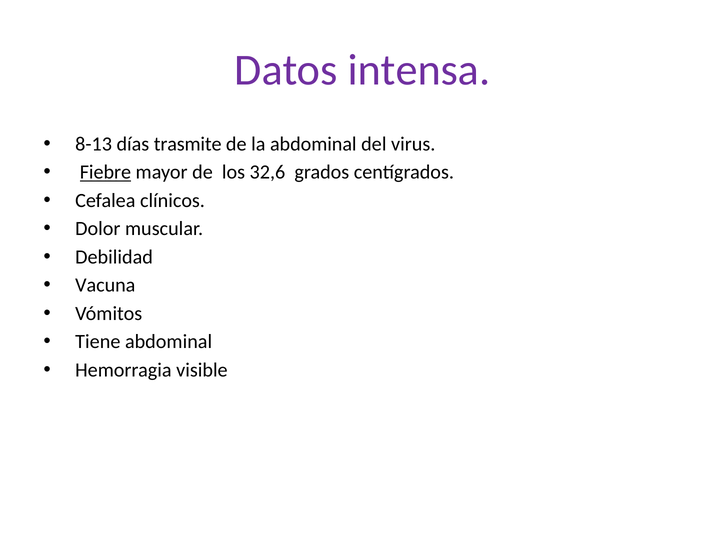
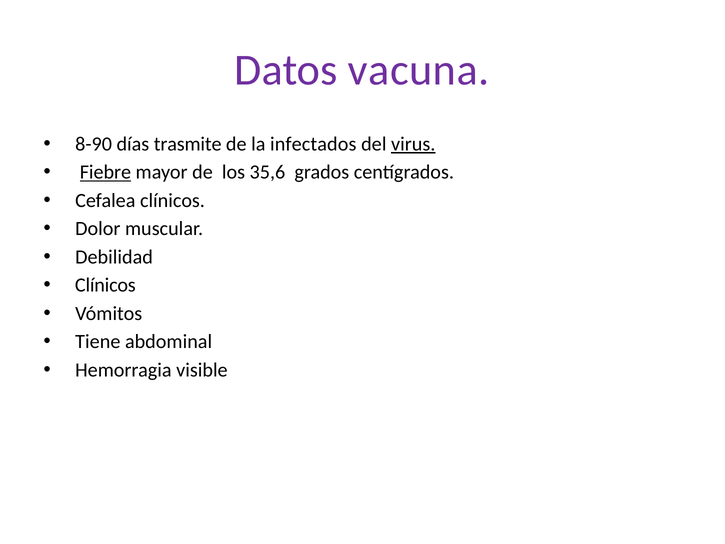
intensa: intensa -> vacuna
8-13: 8-13 -> 8-90
la abdominal: abdominal -> infectados
virus underline: none -> present
32,6: 32,6 -> 35,6
Vacuna at (105, 285): Vacuna -> Clínicos
